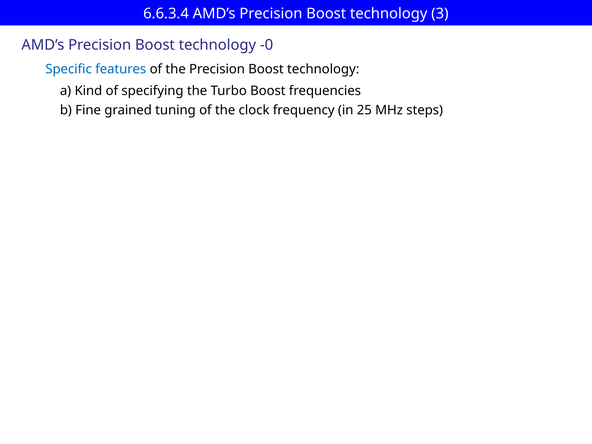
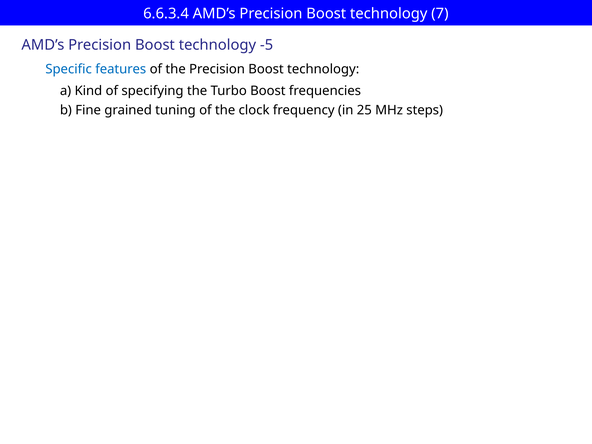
3: 3 -> 7
-0: -0 -> -5
